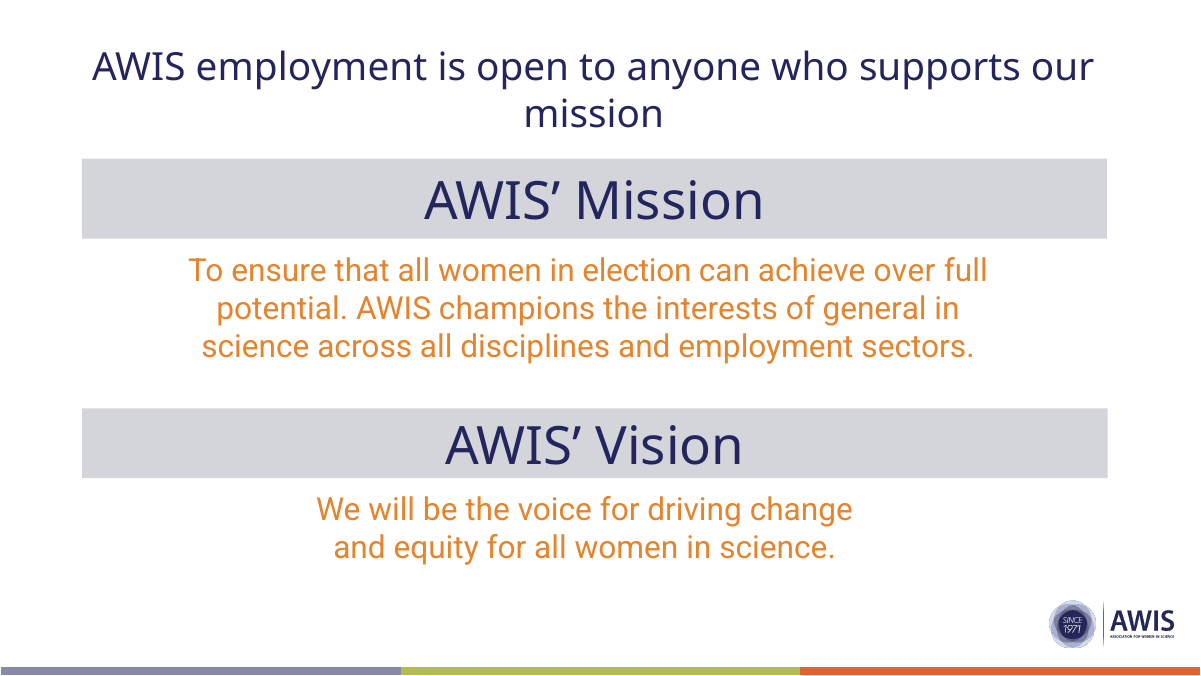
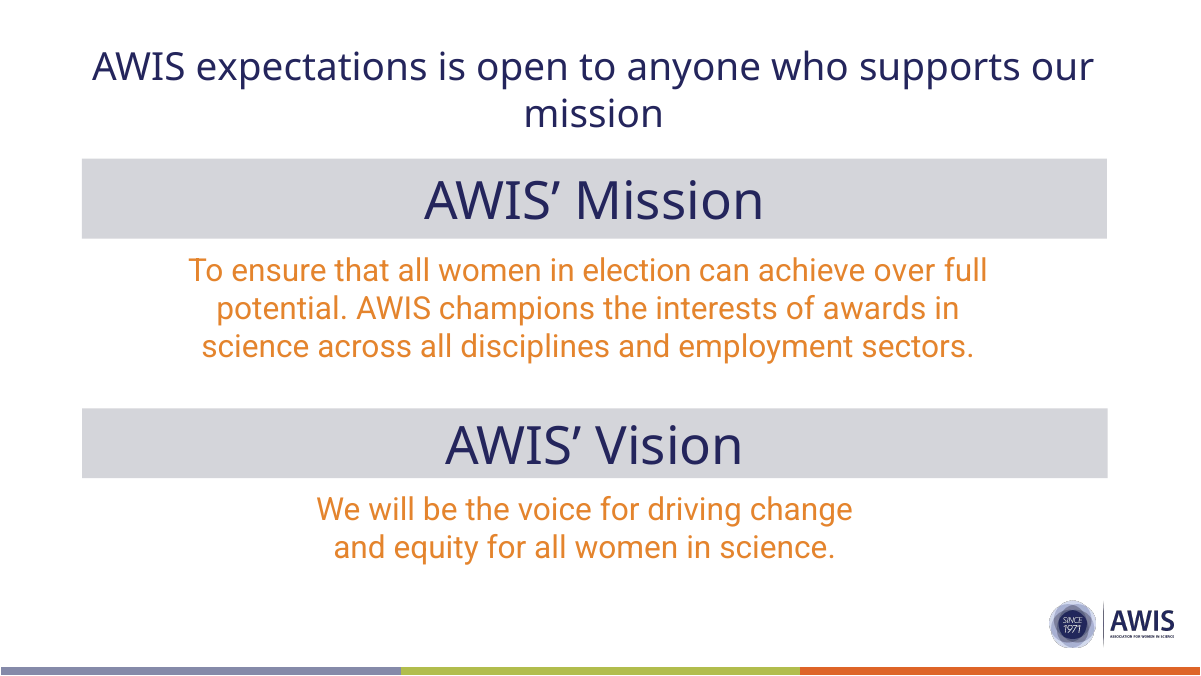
AWIS employment: employment -> expectations
general: general -> awards
